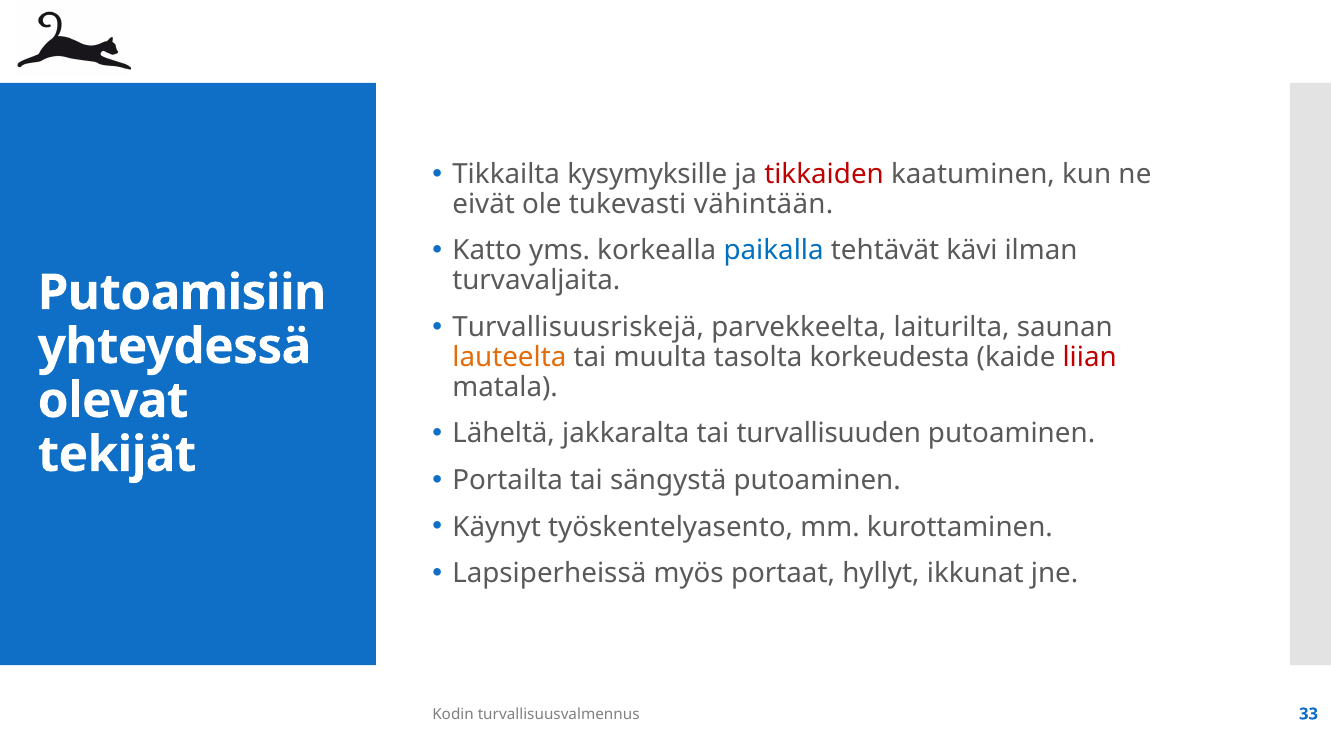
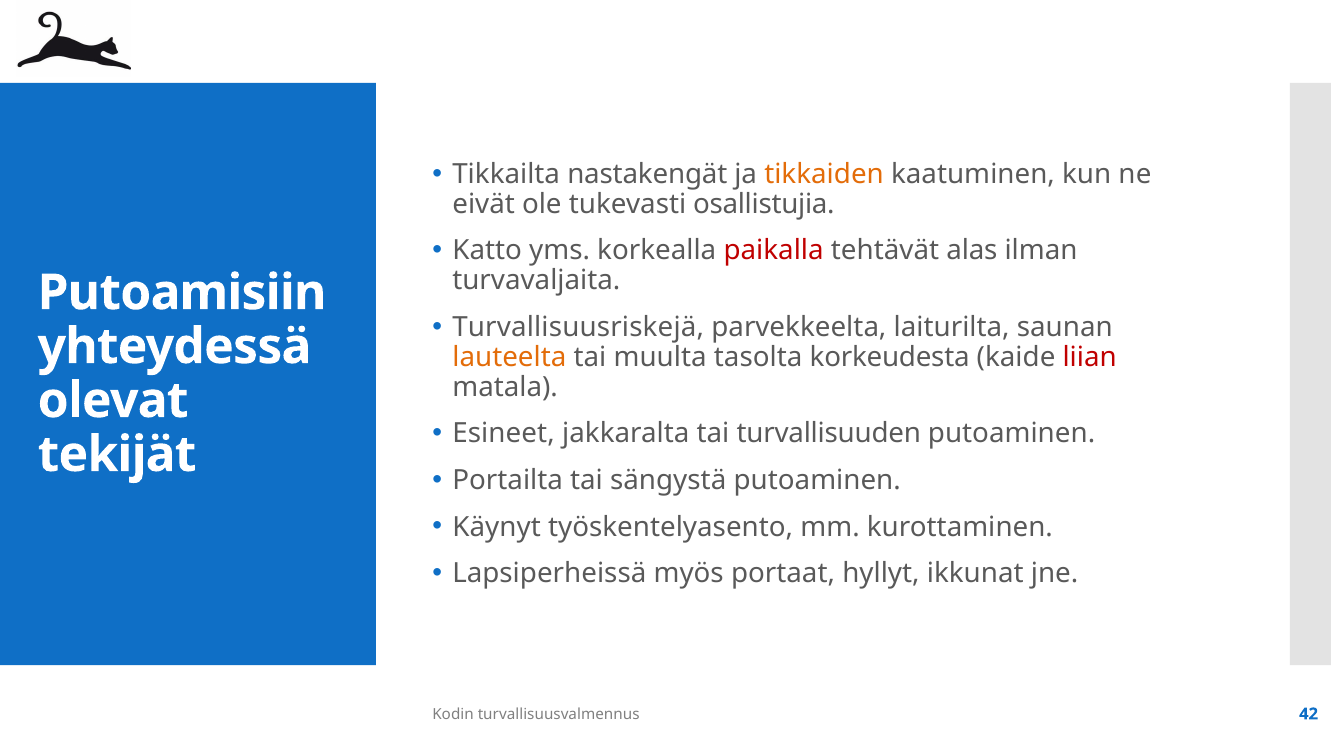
kysymyksille: kysymyksille -> nastakengät
tikkaiden colour: red -> orange
vähintään: vähintään -> osallistujia
paikalla colour: blue -> red
kävi: kävi -> alas
Läheltä: Läheltä -> Esineet
33: 33 -> 42
